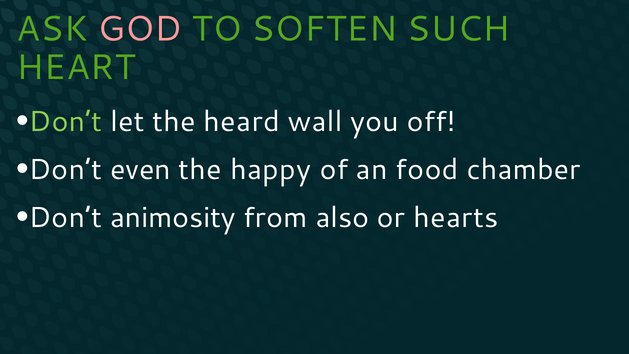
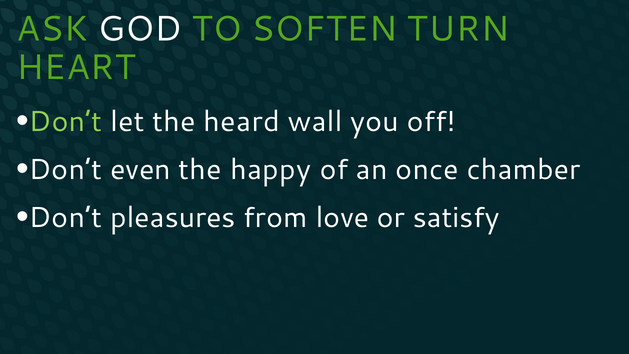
GOD colour: pink -> white
SUCH: SUCH -> TURN
food: food -> once
animosity: animosity -> pleasures
also: also -> love
hearts: hearts -> satisfy
